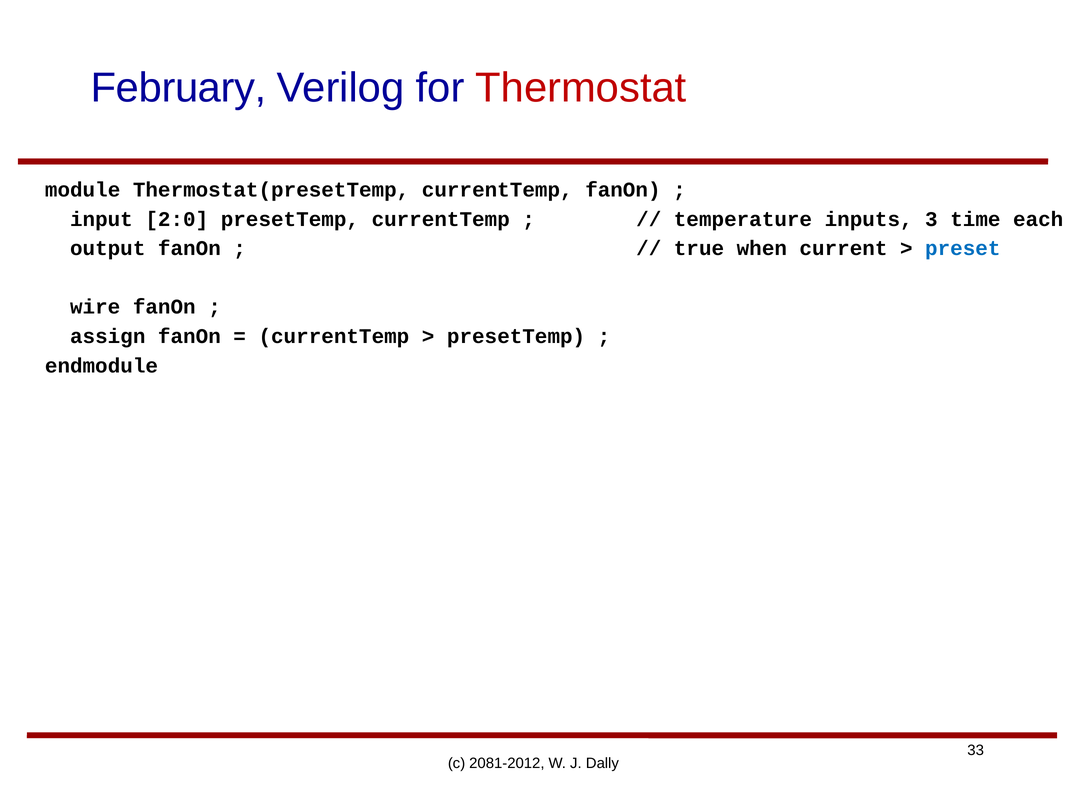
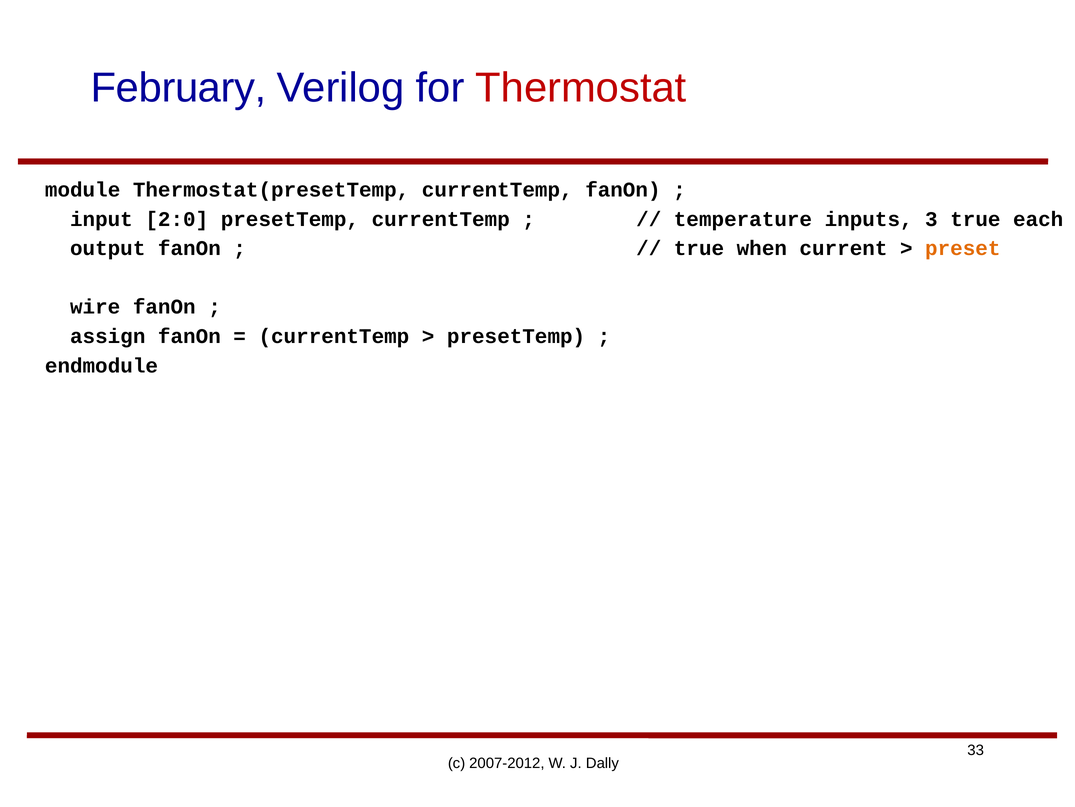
3 time: time -> true
preset colour: blue -> orange
2081-2012: 2081-2012 -> 2007-2012
